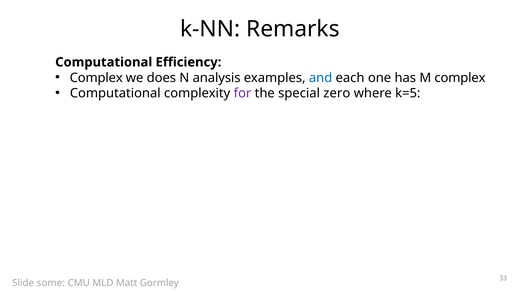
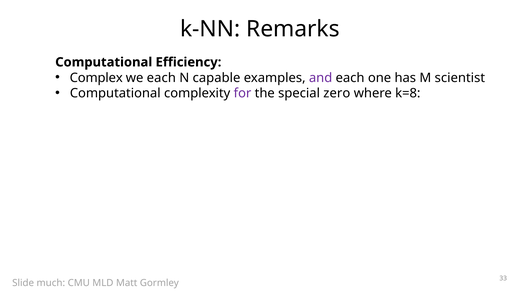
we does: does -> each
analysis: analysis -> capable
and colour: blue -> purple
M complex: complex -> scientist
k=5: k=5 -> k=8
some: some -> much
